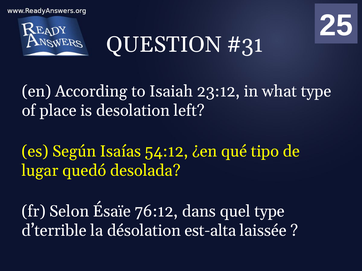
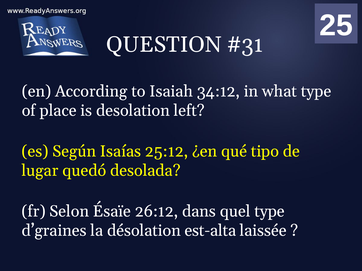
23:12: 23:12 -> 34:12
54:12: 54:12 -> 25:12
76:12: 76:12 -> 26:12
d’terrible: d’terrible -> d’graines
